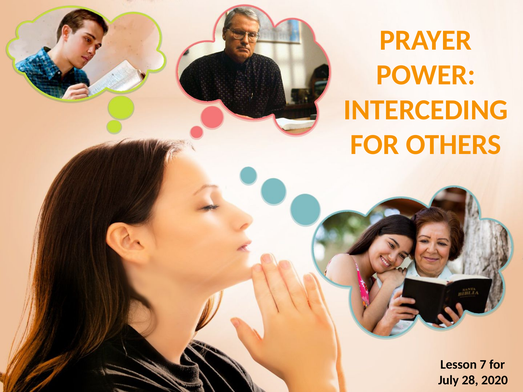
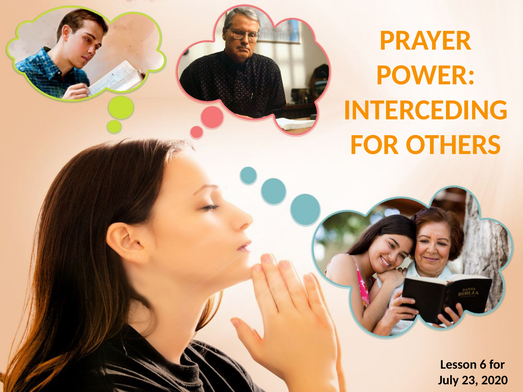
7: 7 -> 6
28: 28 -> 23
